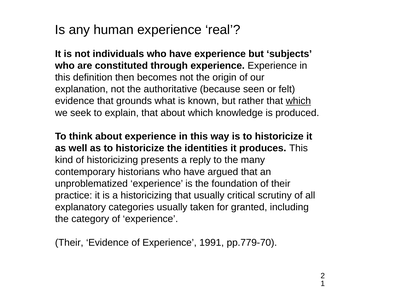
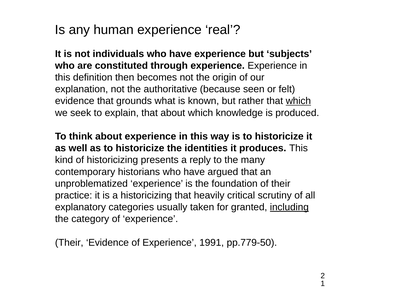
that usually: usually -> heavily
including underline: none -> present
pp.779-70: pp.779-70 -> pp.779-50
